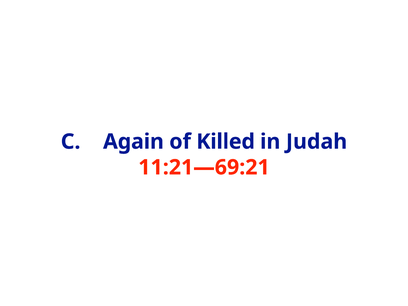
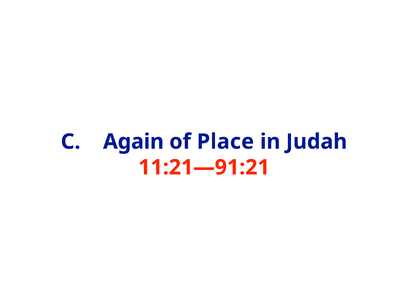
Killed: Killed -> Place
11:21—69:21: 11:21—69:21 -> 11:21—91:21
